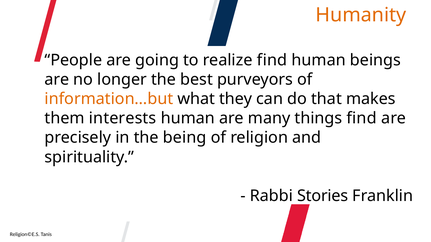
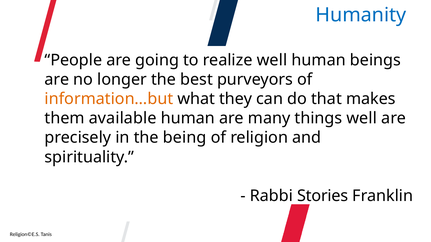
Humanity colour: orange -> blue
realize find: find -> well
interests: interests -> available
things find: find -> well
